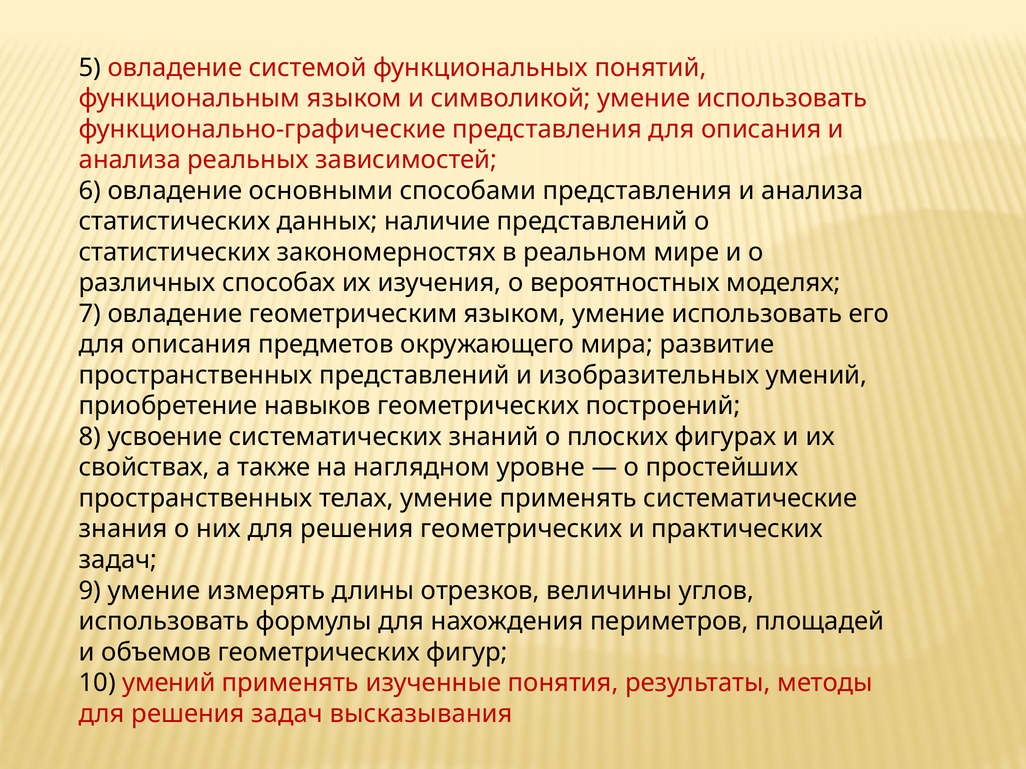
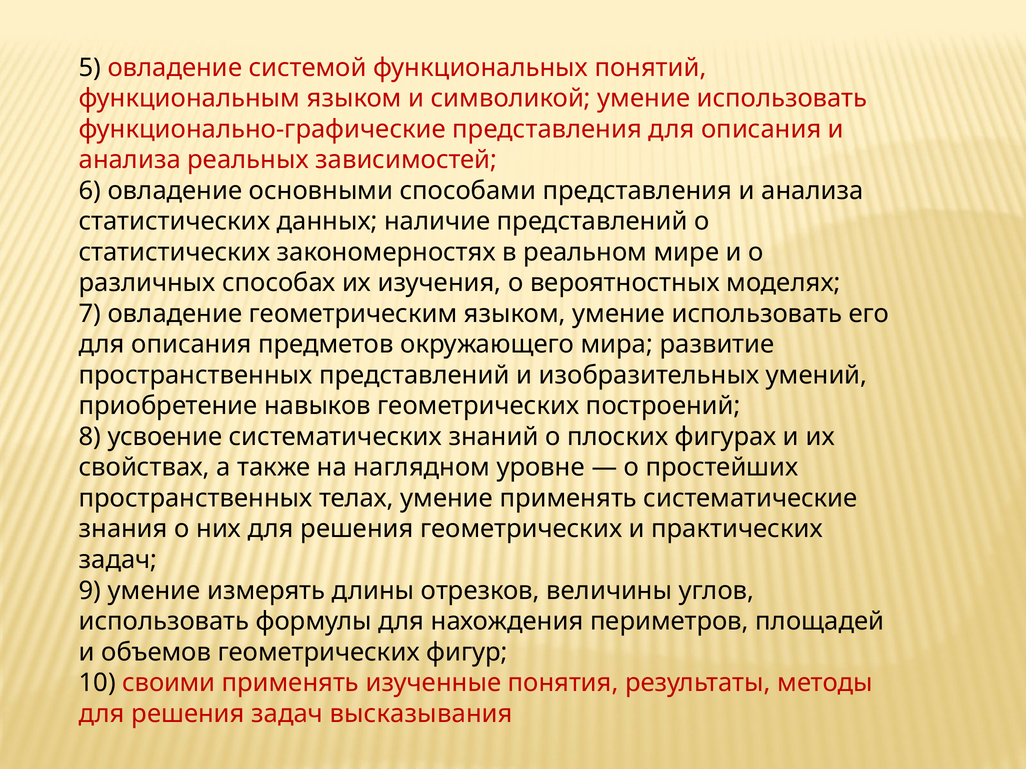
10 умений: умений -> своими
